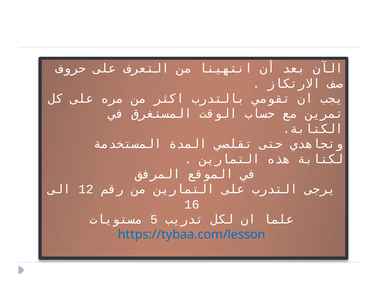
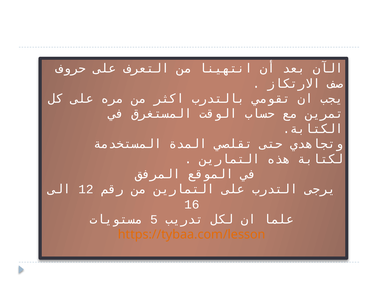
https://tybaa.com/lesson colour: blue -> orange
